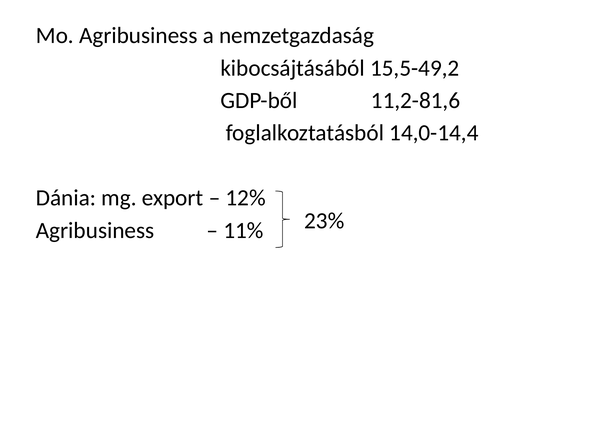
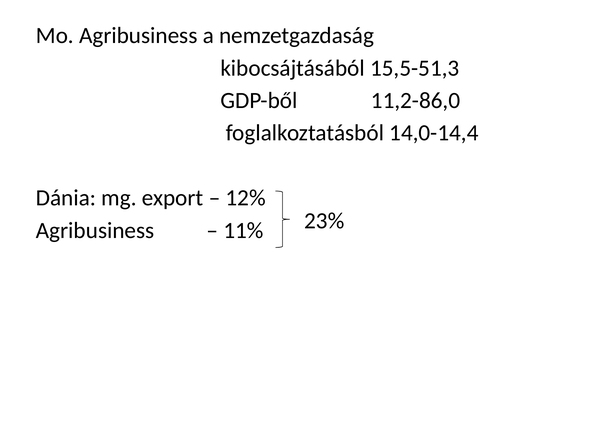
15,5-49,2: 15,5-49,2 -> 15,5-51,3
11,2-81,6: 11,2-81,6 -> 11,2-86,0
